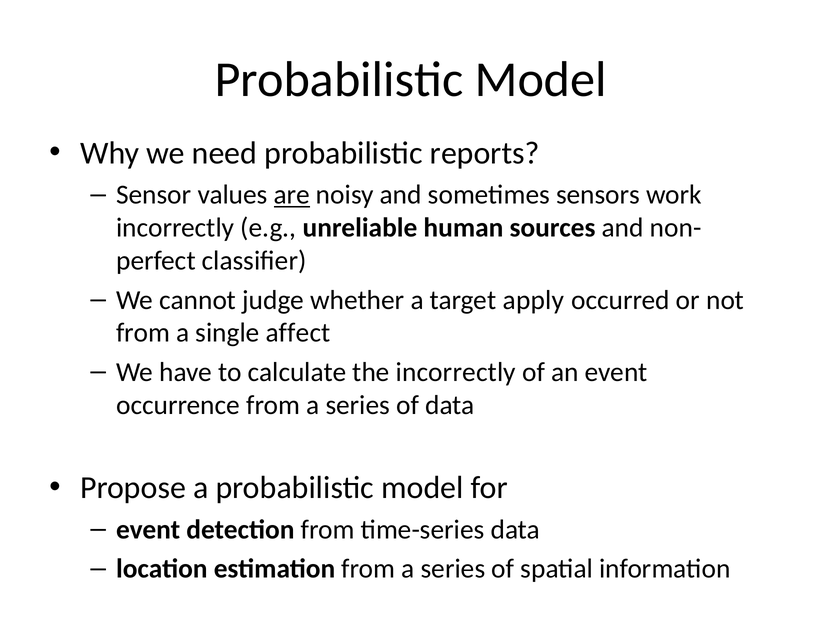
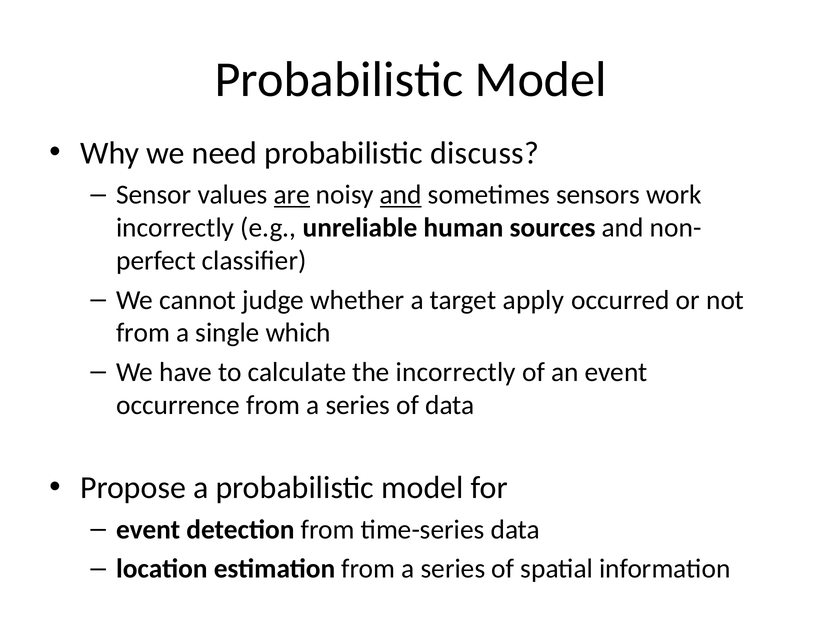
reports: reports -> discuss
and at (401, 195) underline: none -> present
affect: affect -> which
